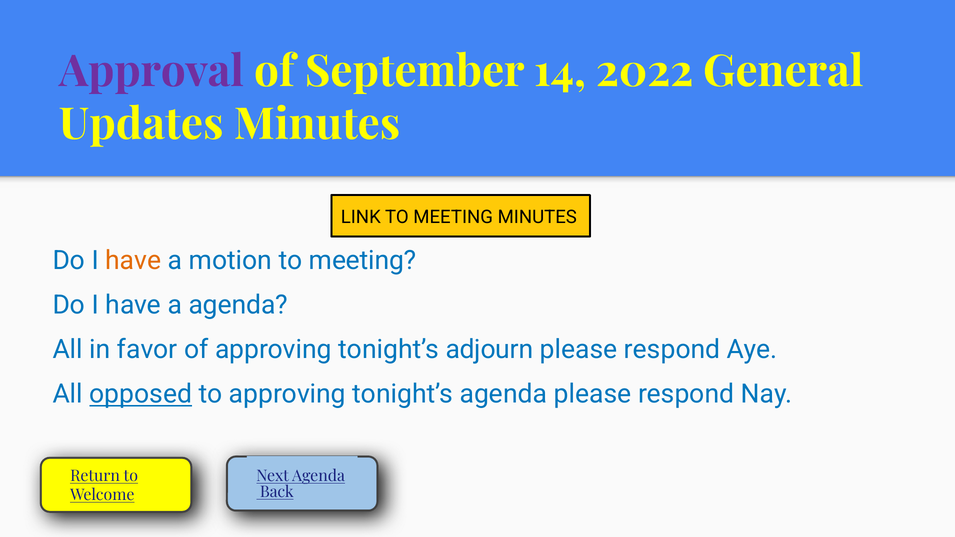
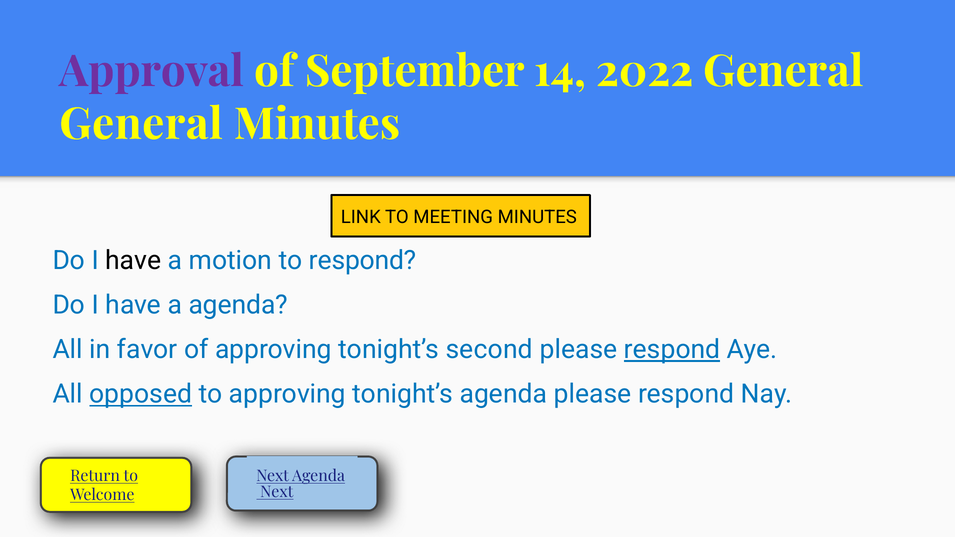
Updates at (141, 124): Updates -> General
have at (133, 261) colour: orange -> black
motion to meeting: meeting -> respond
adjourn: adjourn -> second
respond at (672, 350) underline: none -> present
Back at (277, 492): Back -> Next
